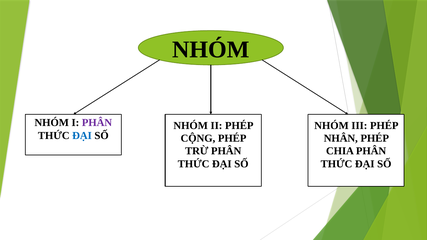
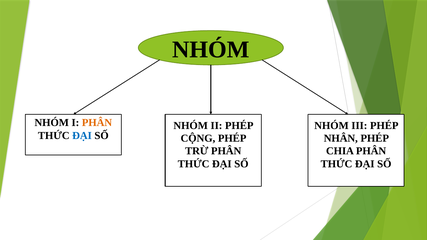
PHÂN at (97, 123) colour: purple -> orange
